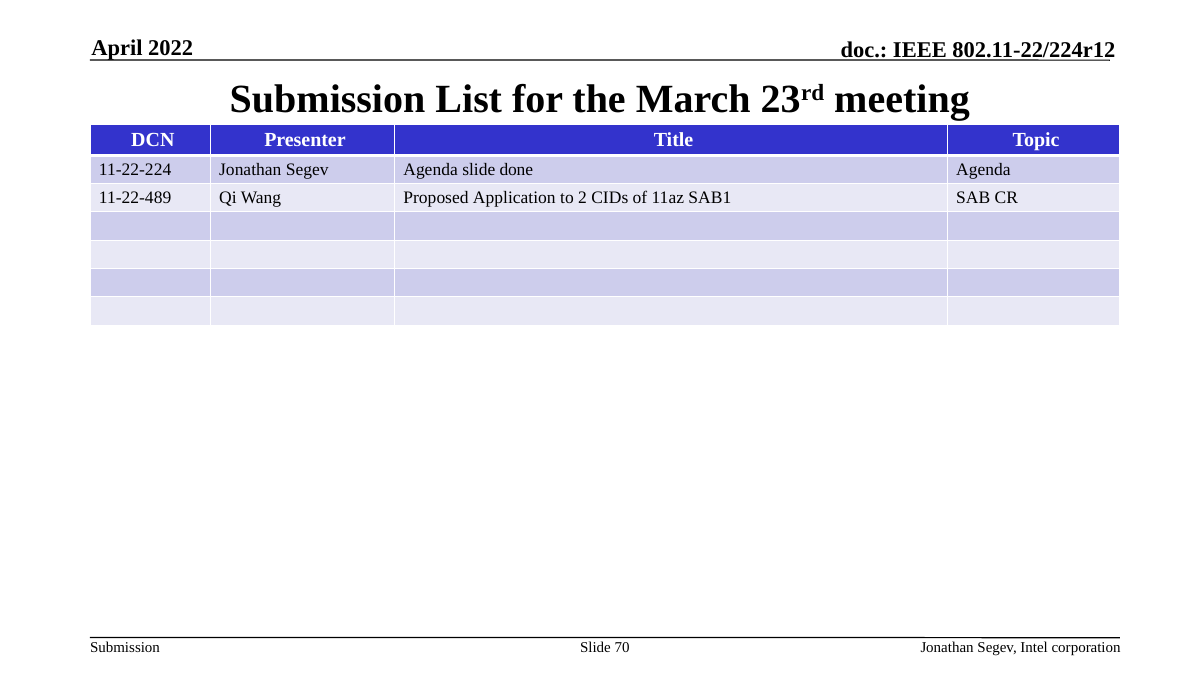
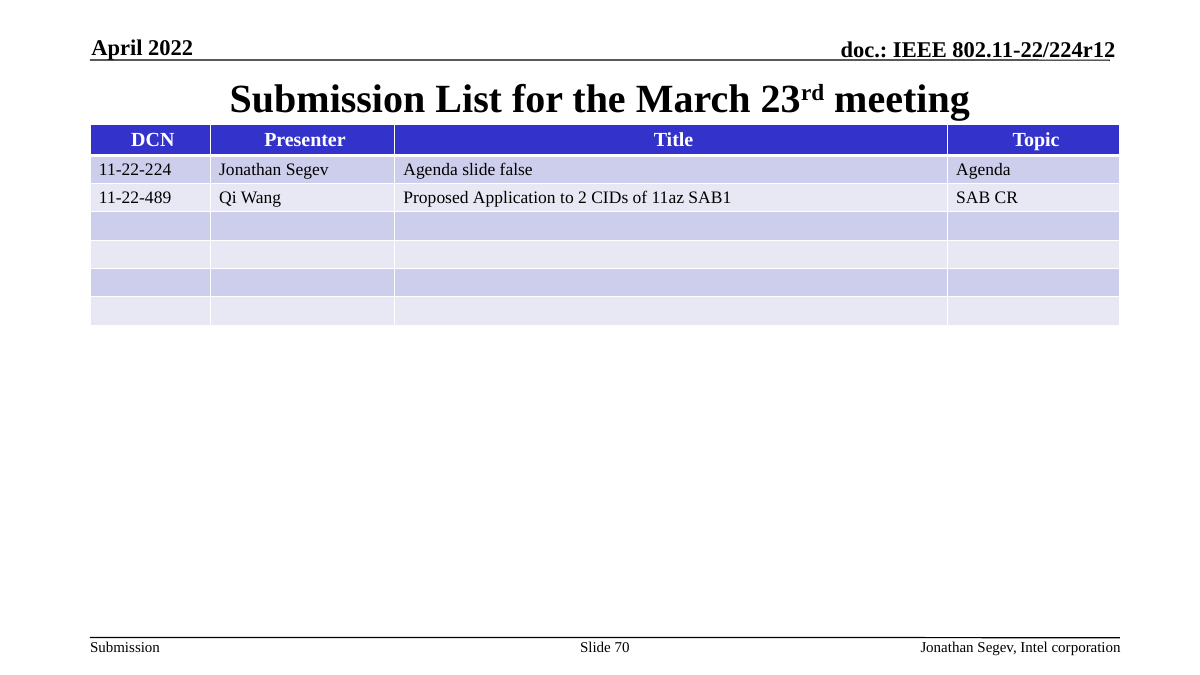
done: done -> false
